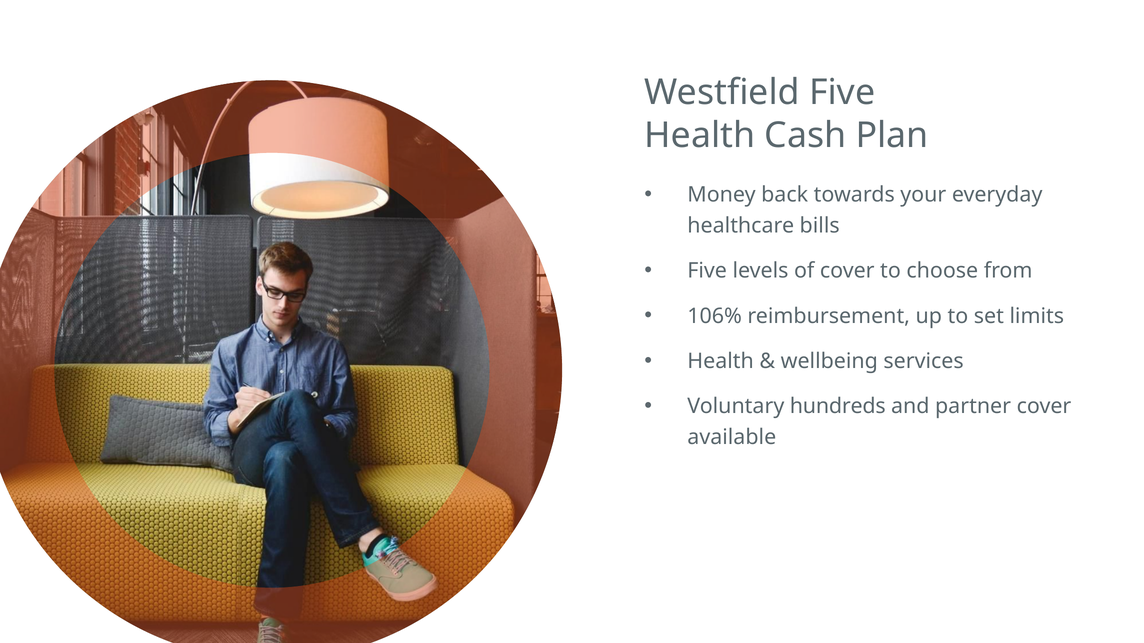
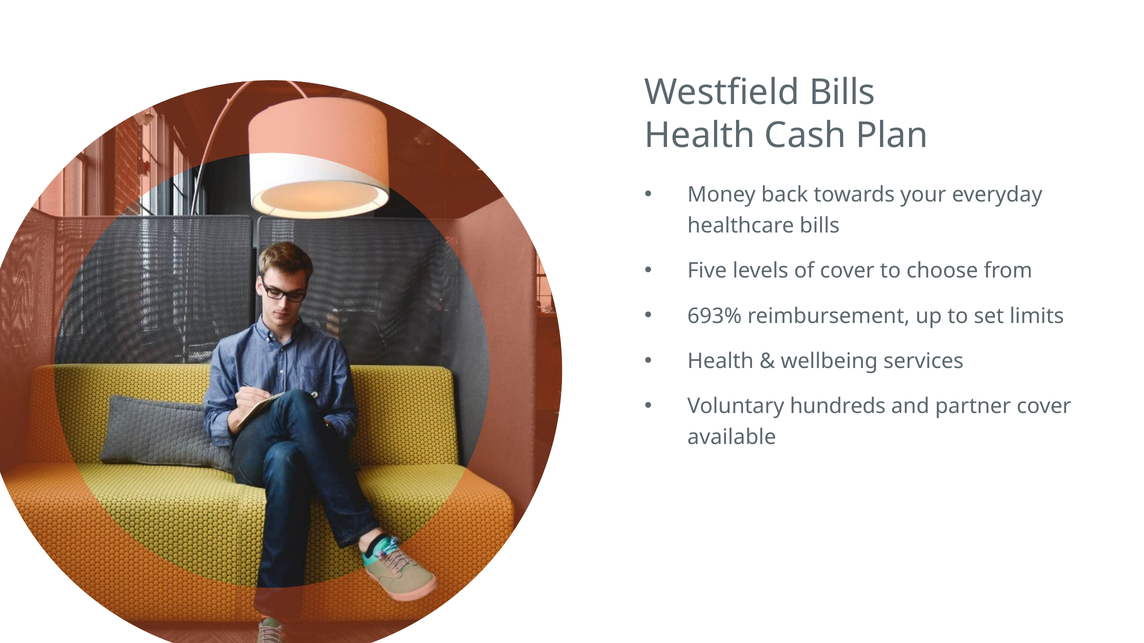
Westfield Five: Five -> Bills
106%: 106% -> 693%
